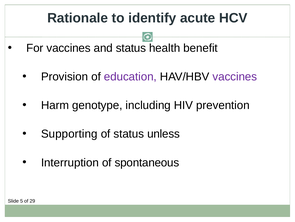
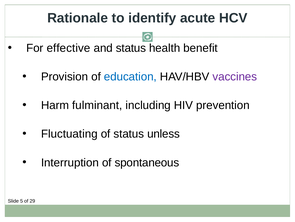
For vaccines: vaccines -> effective
education colour: purple -> blue
genotype: genotype -> fulminant
Supporting: Supporting -> Fluctuating
